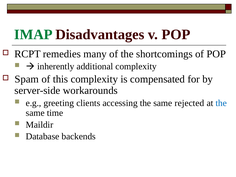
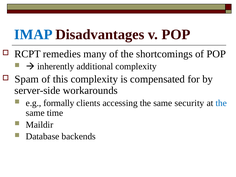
IMAP colour: green -> blue
greeting: greeting -> formally
rejected: rejected -> security
